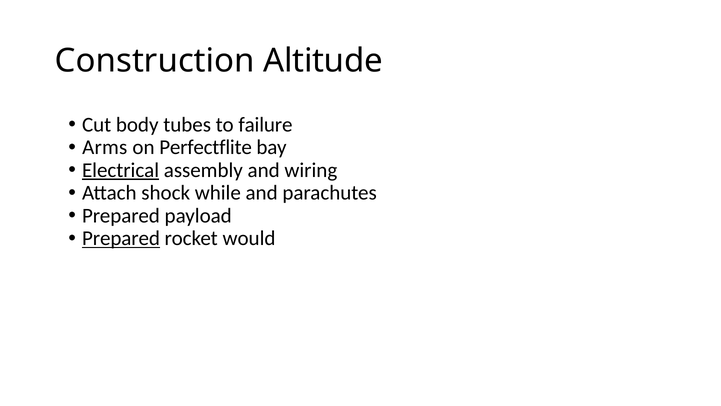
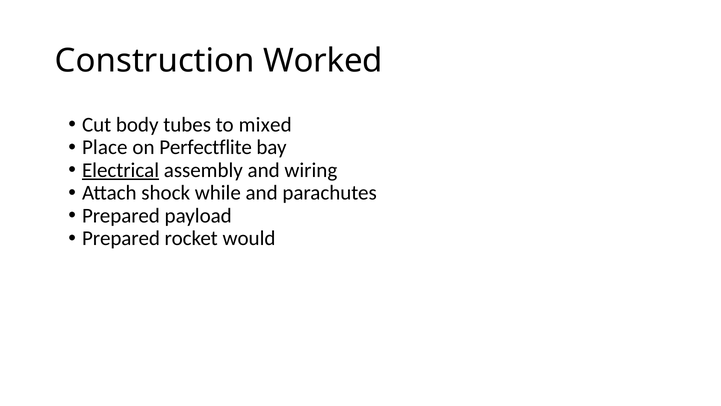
Altitude: Altitude -> Worked
failure: failure -> mixed
Arms: Arms -> Place
Prepared at (121, 238) underline: present -> none
